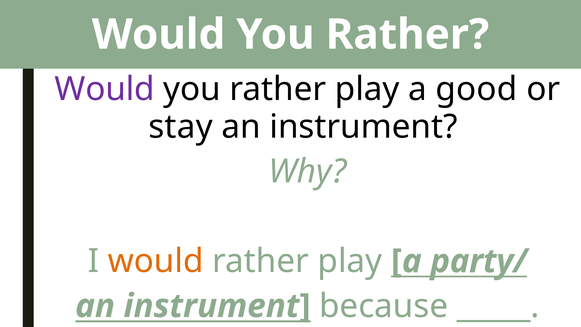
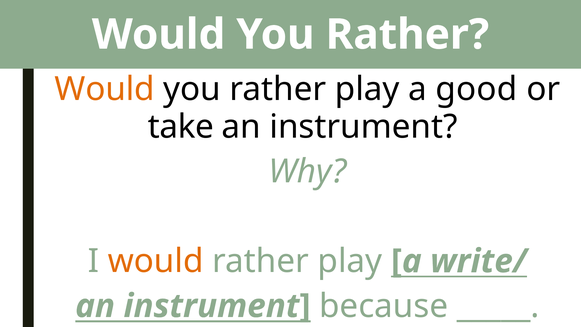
Would at (105, 89) colour: purple -> orange
stay: stay -> take
party/: party/ -> write/
